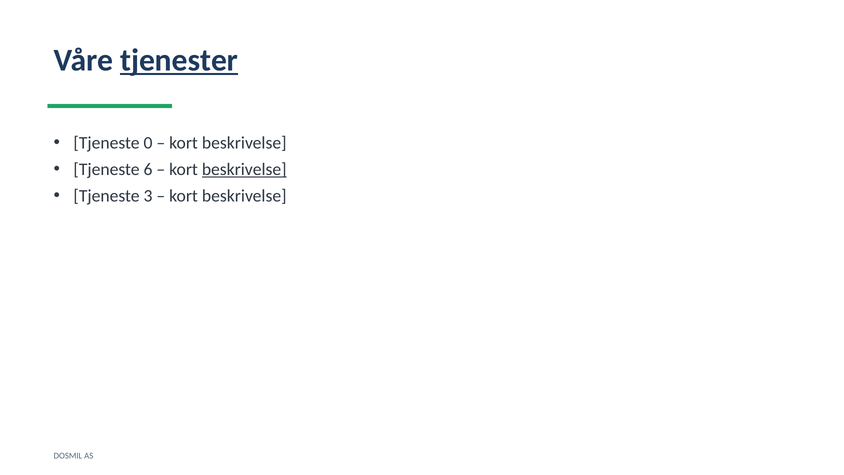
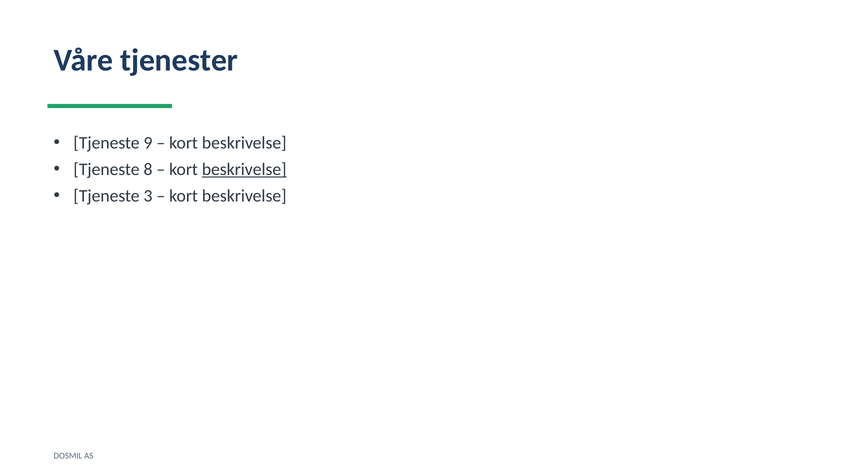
tjenester underline: present -> none
0: 0 -> 9
6: 6 -> 8
